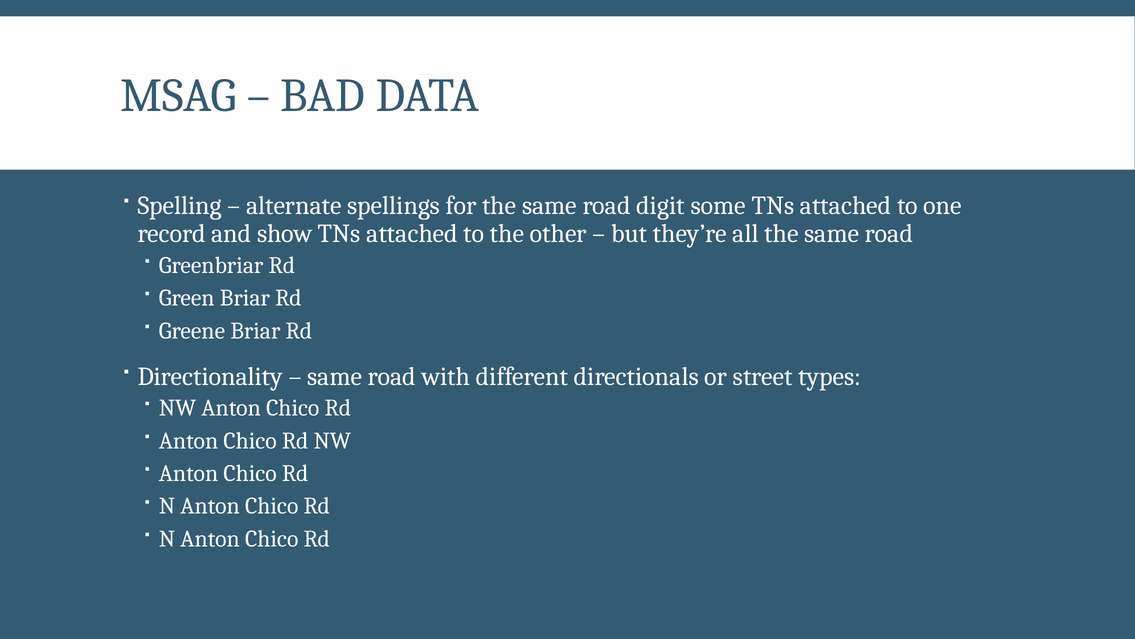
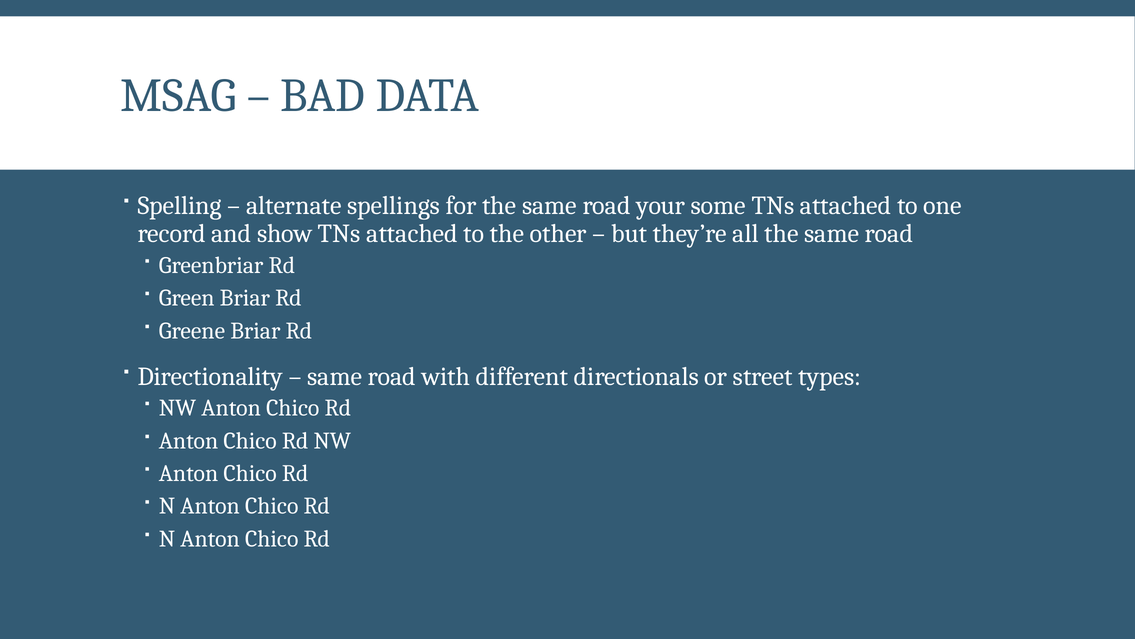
digit: digit -> your
